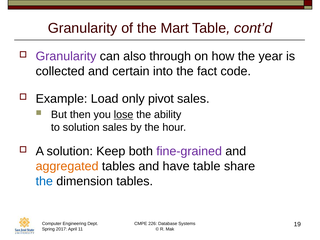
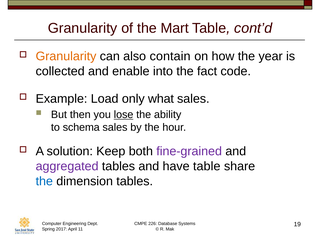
Granularity at (66, 56) colour: purple -> orange
through: through -> contain
certain: certain -> enable
pivot: pivot -> what
to solution: solution -> schema
aggregated colour: orange -> purple
